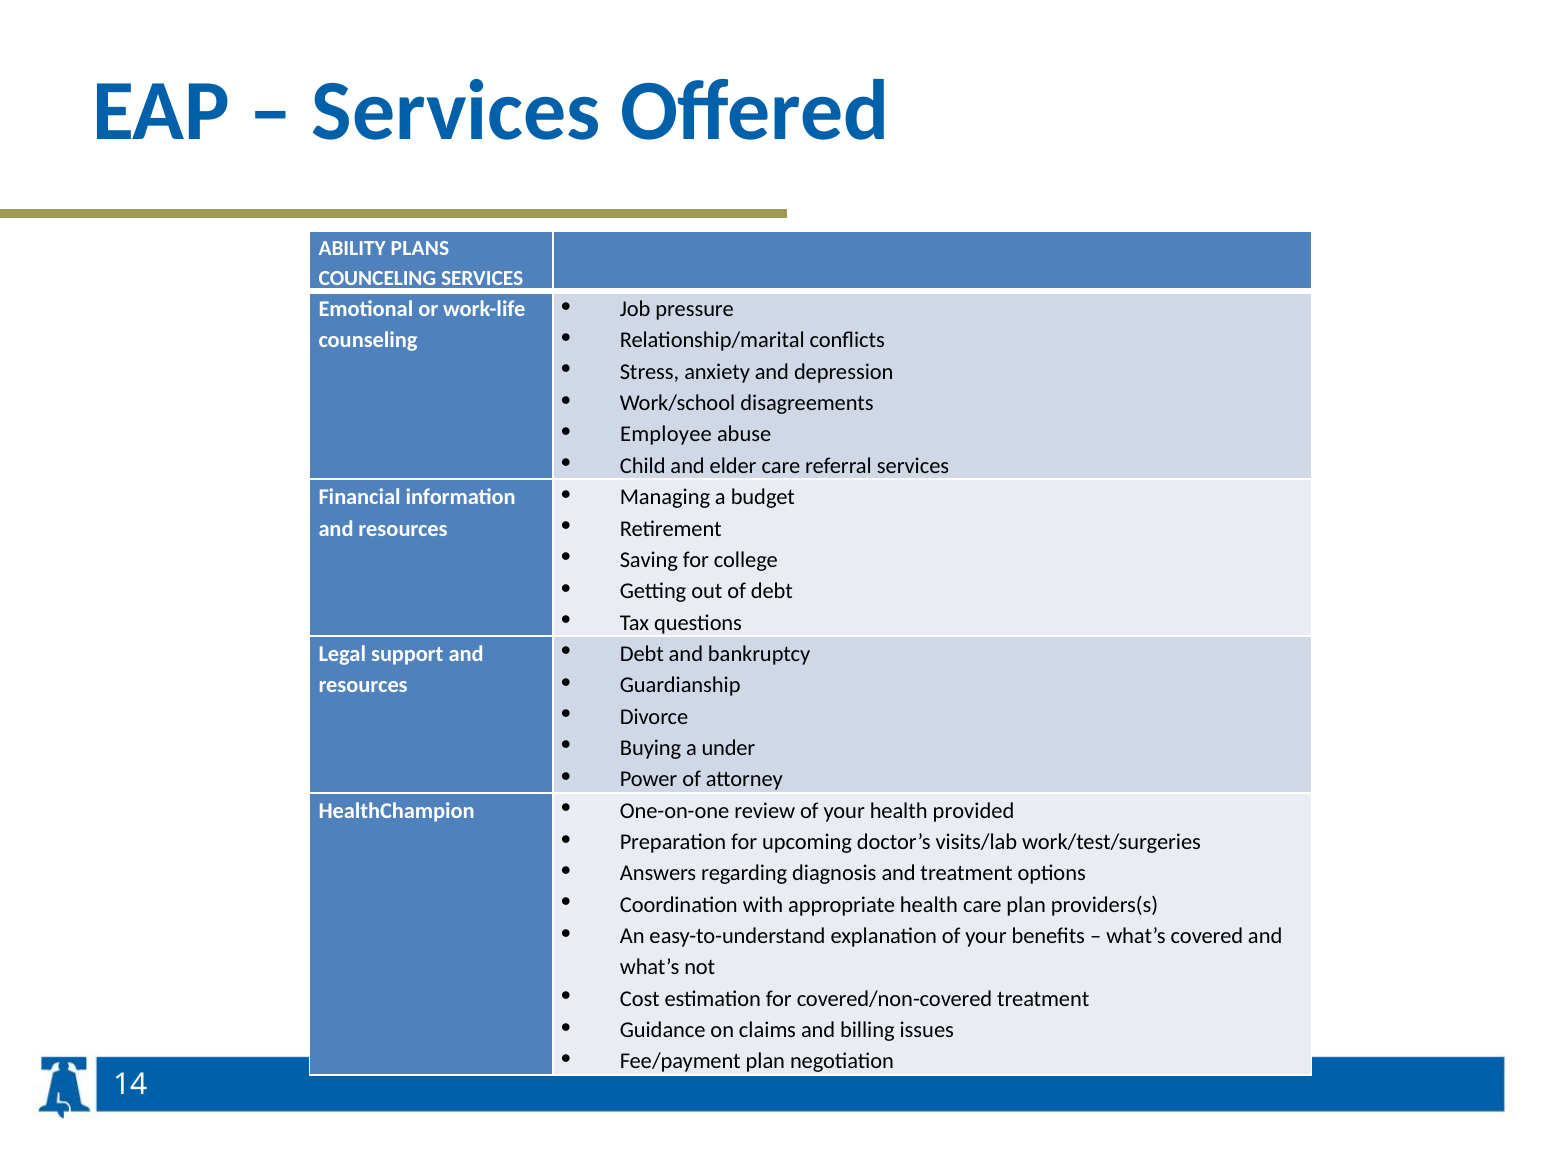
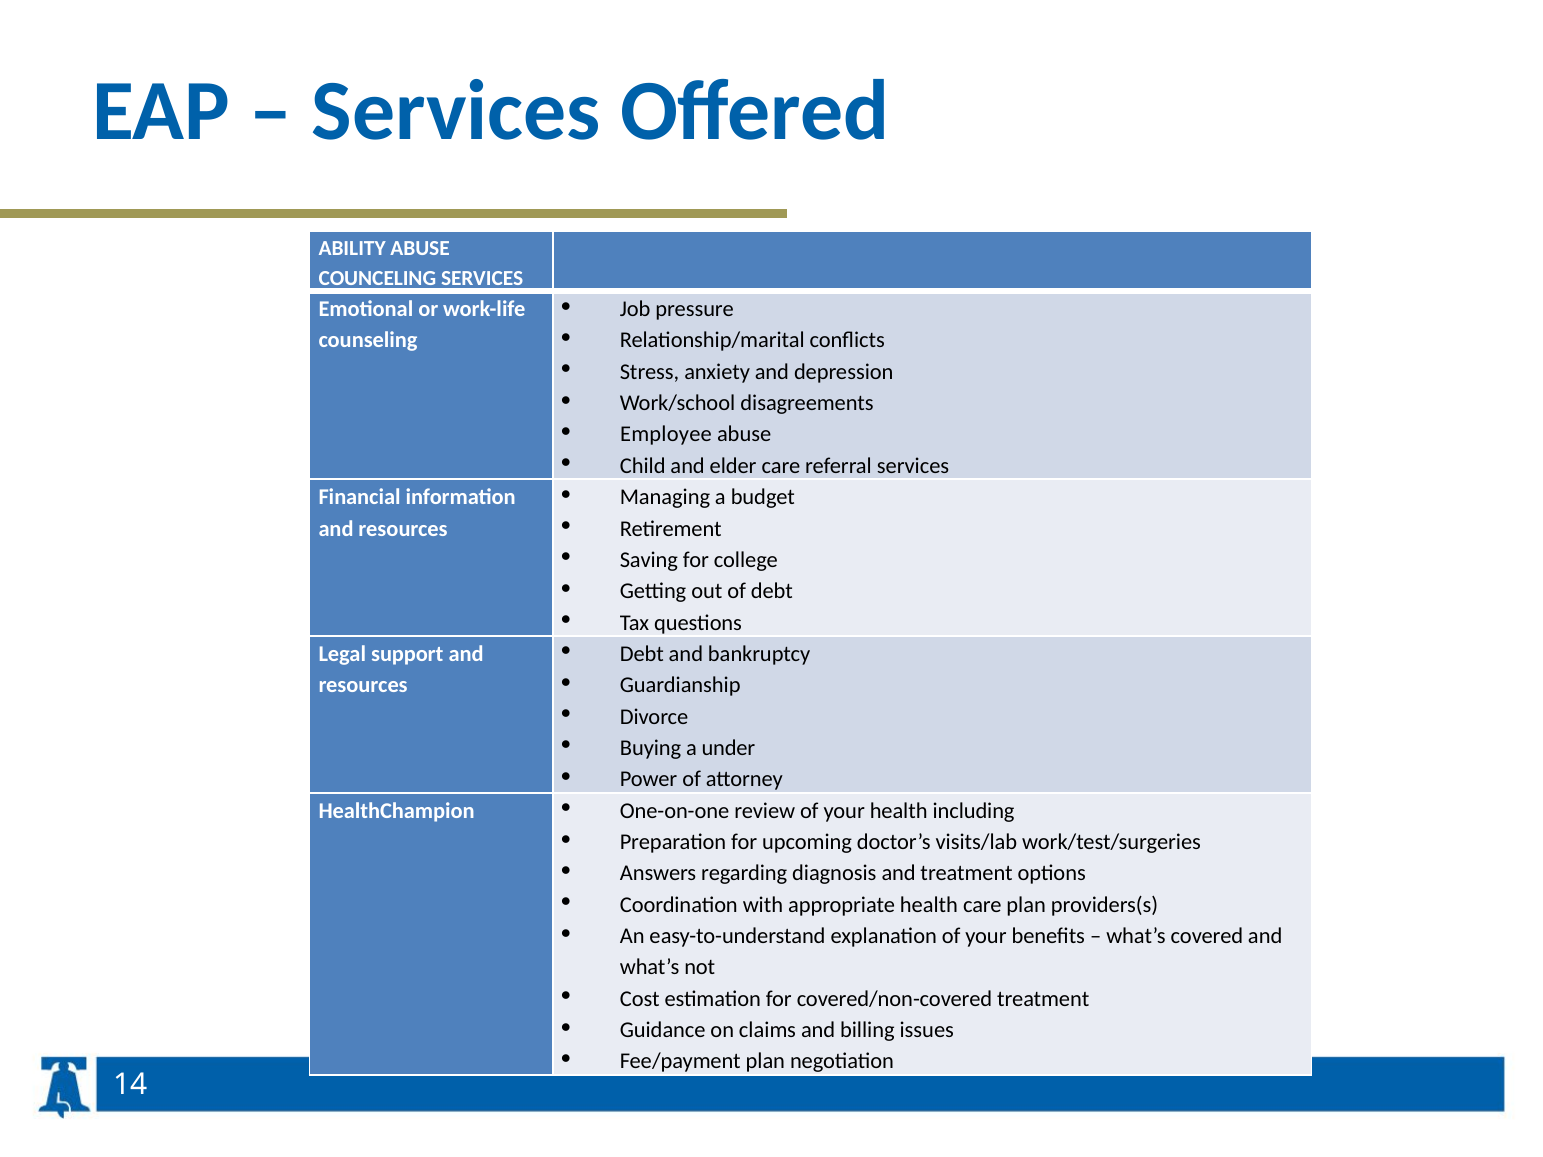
ABILITY PLANS: PLANS -> ABUSE
provided: provided -> including
